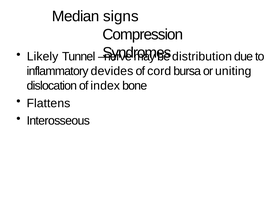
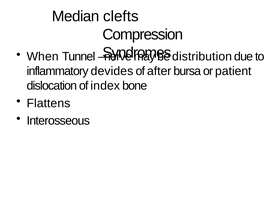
signs: signs -> clefts
Likely: Likely -> When
cord: cord -> after
uniting: uniting -> patient
